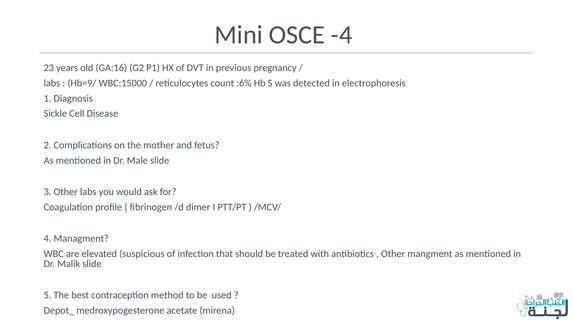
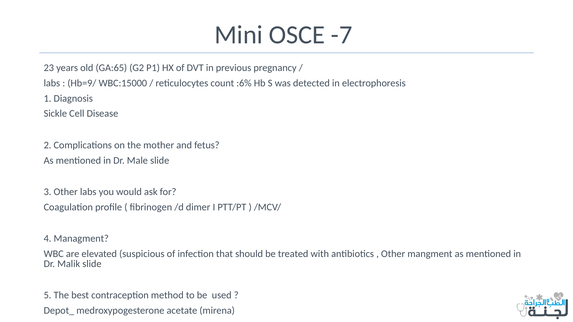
-4: -4 -> -7
GA:16: GA:16 -> GA:65
